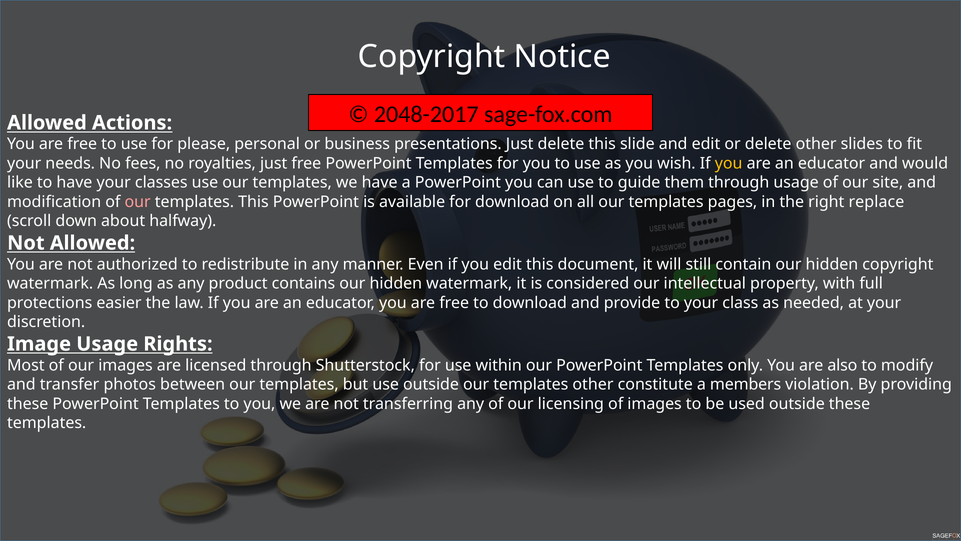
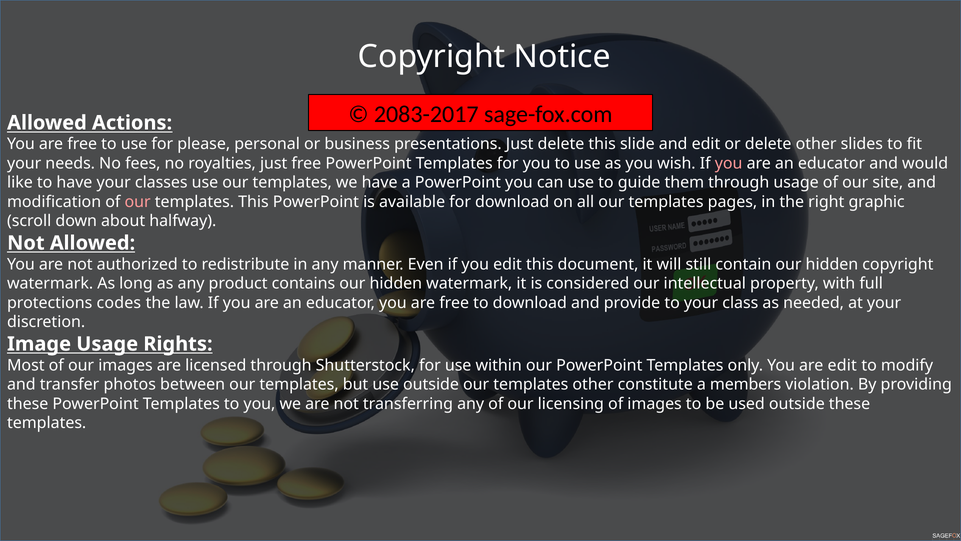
2048-2017: 2048-2017 -> 2083-2017
you at (729, 163) colour: yellow -> pink
replace: replace -> graphic
easier: easier -> codes
are also: also -> edit
